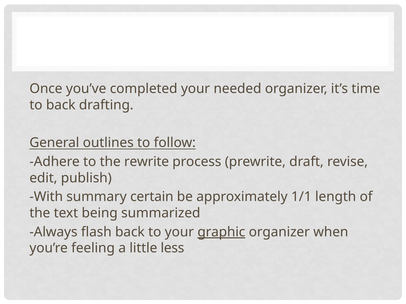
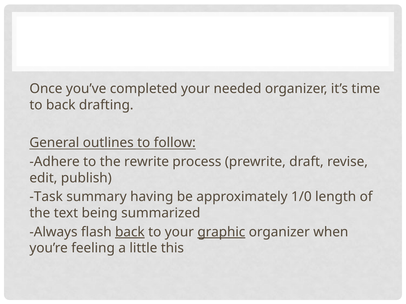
With: With -> Task
certain: certain -> having
1/1: 1/1 -> 1/0
back at (130, 232) underline: none -> present
less: less -> this
